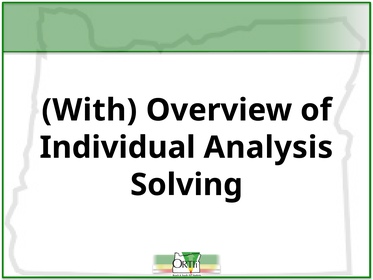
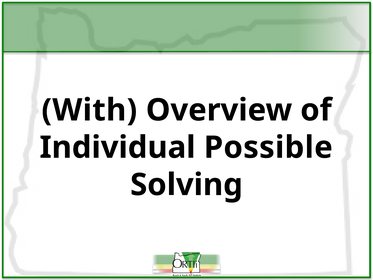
Analysis: Analysis -> Possible
